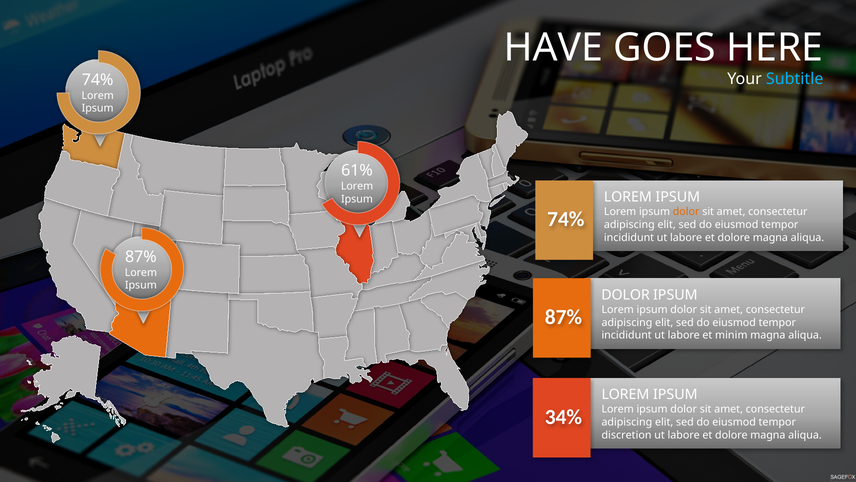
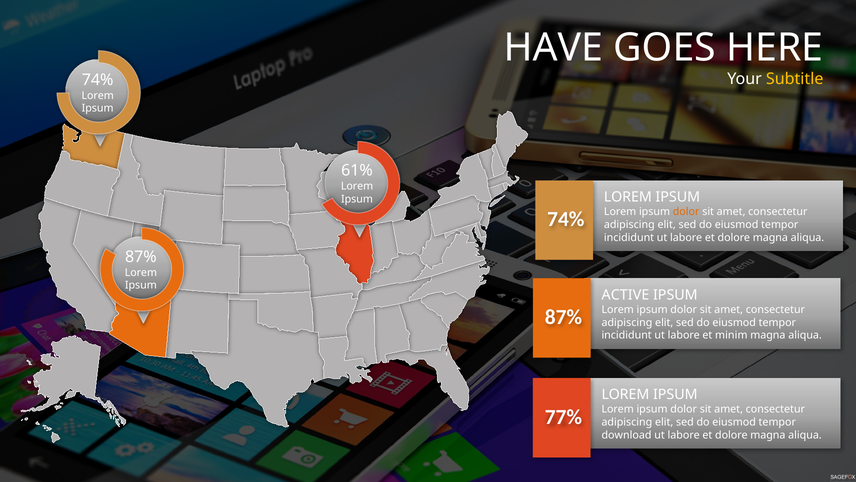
Subtitle colour: light blue -> yellow
DOLOR at (626, 295): DOLOR -> ACTIVE
34%: 34% -> 77%
discretion: discretion -> download
